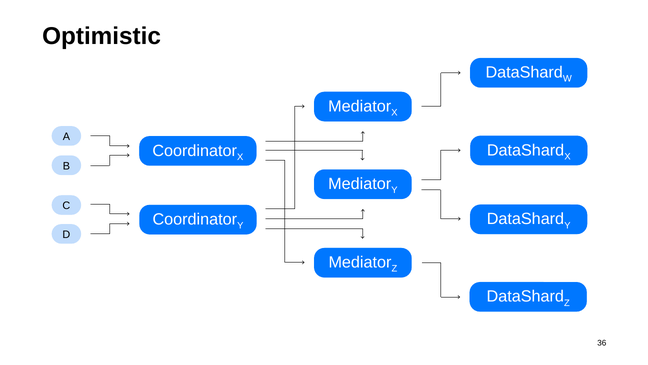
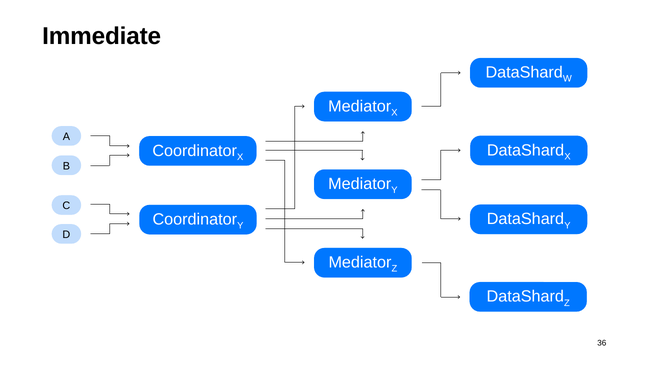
Optimistic: Optimistic -> Immediate
